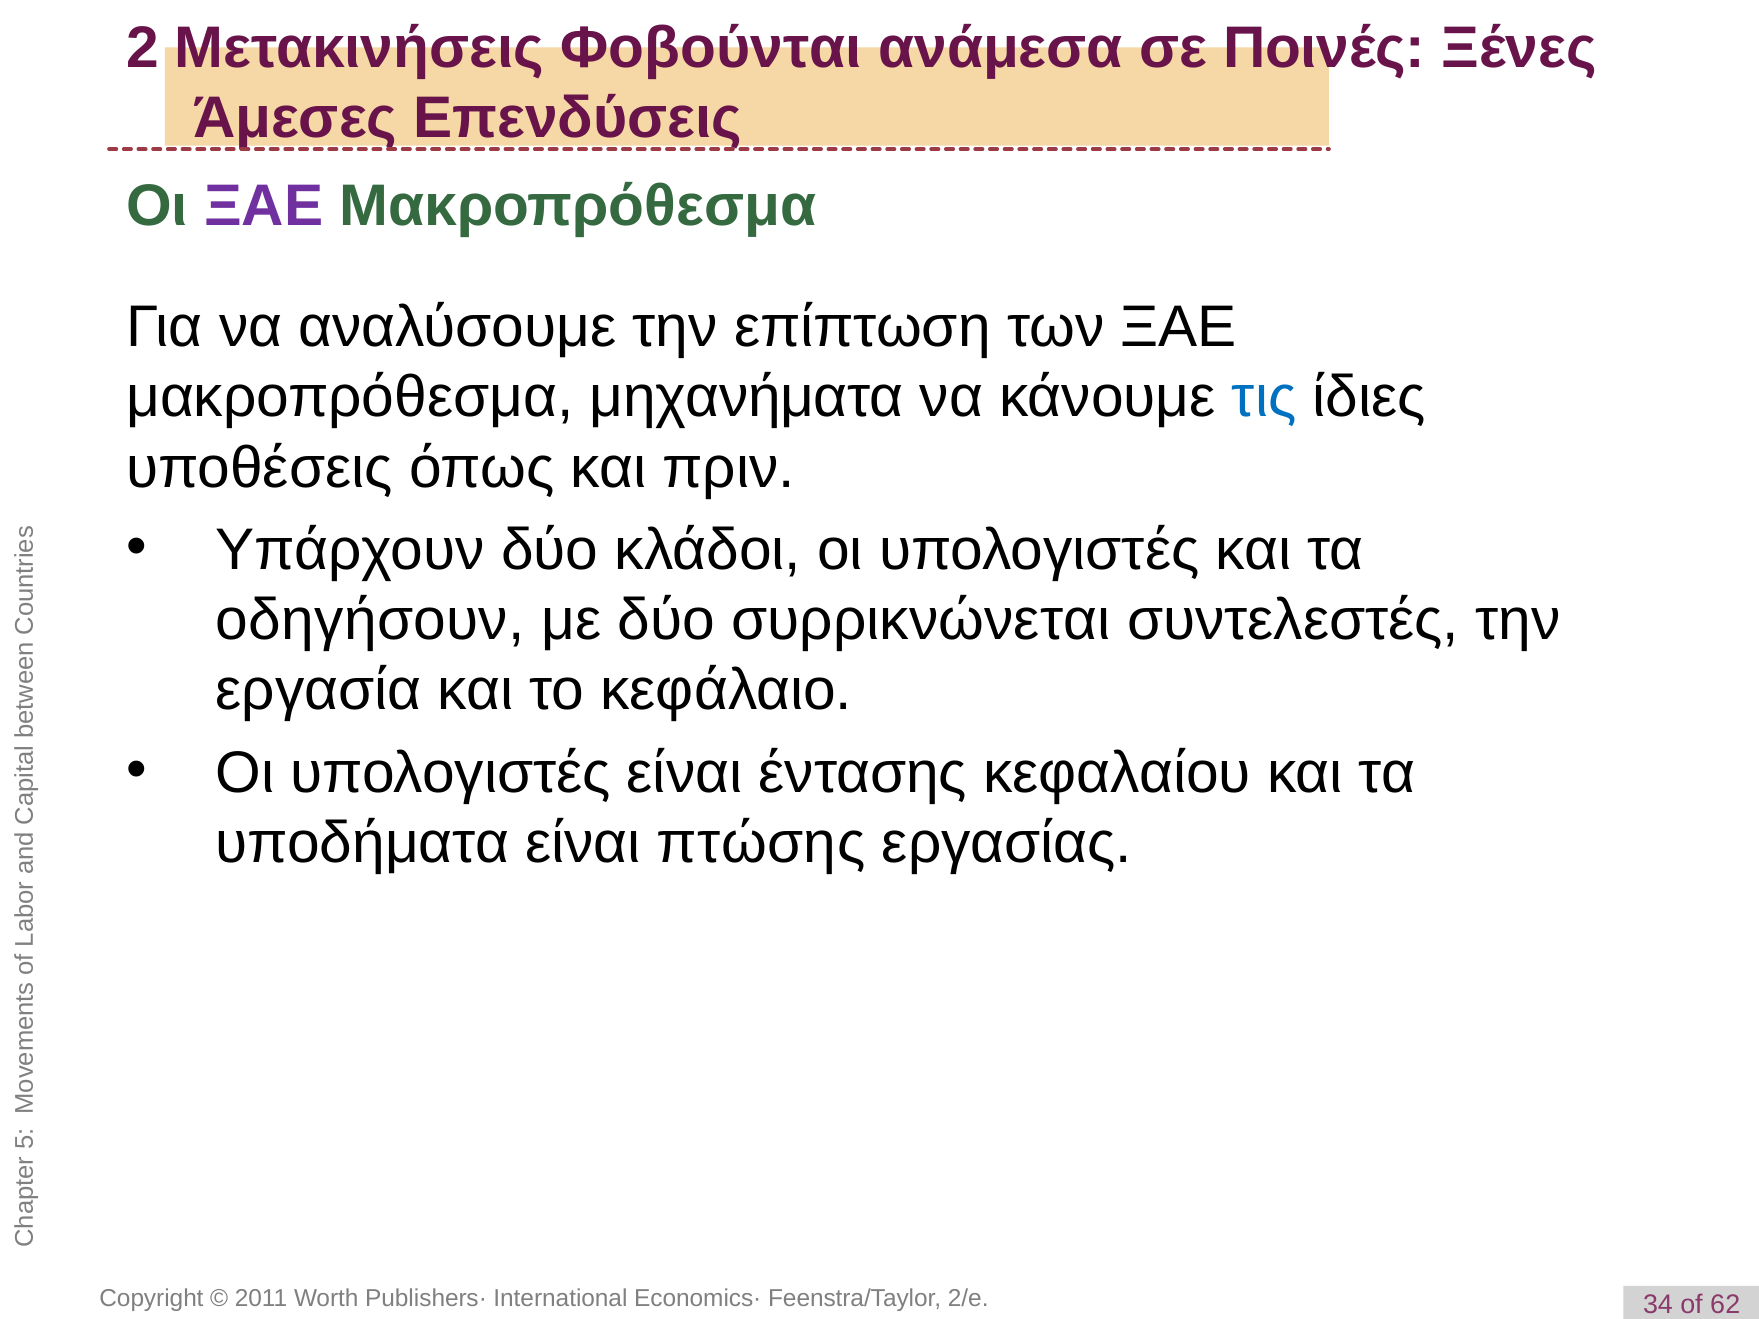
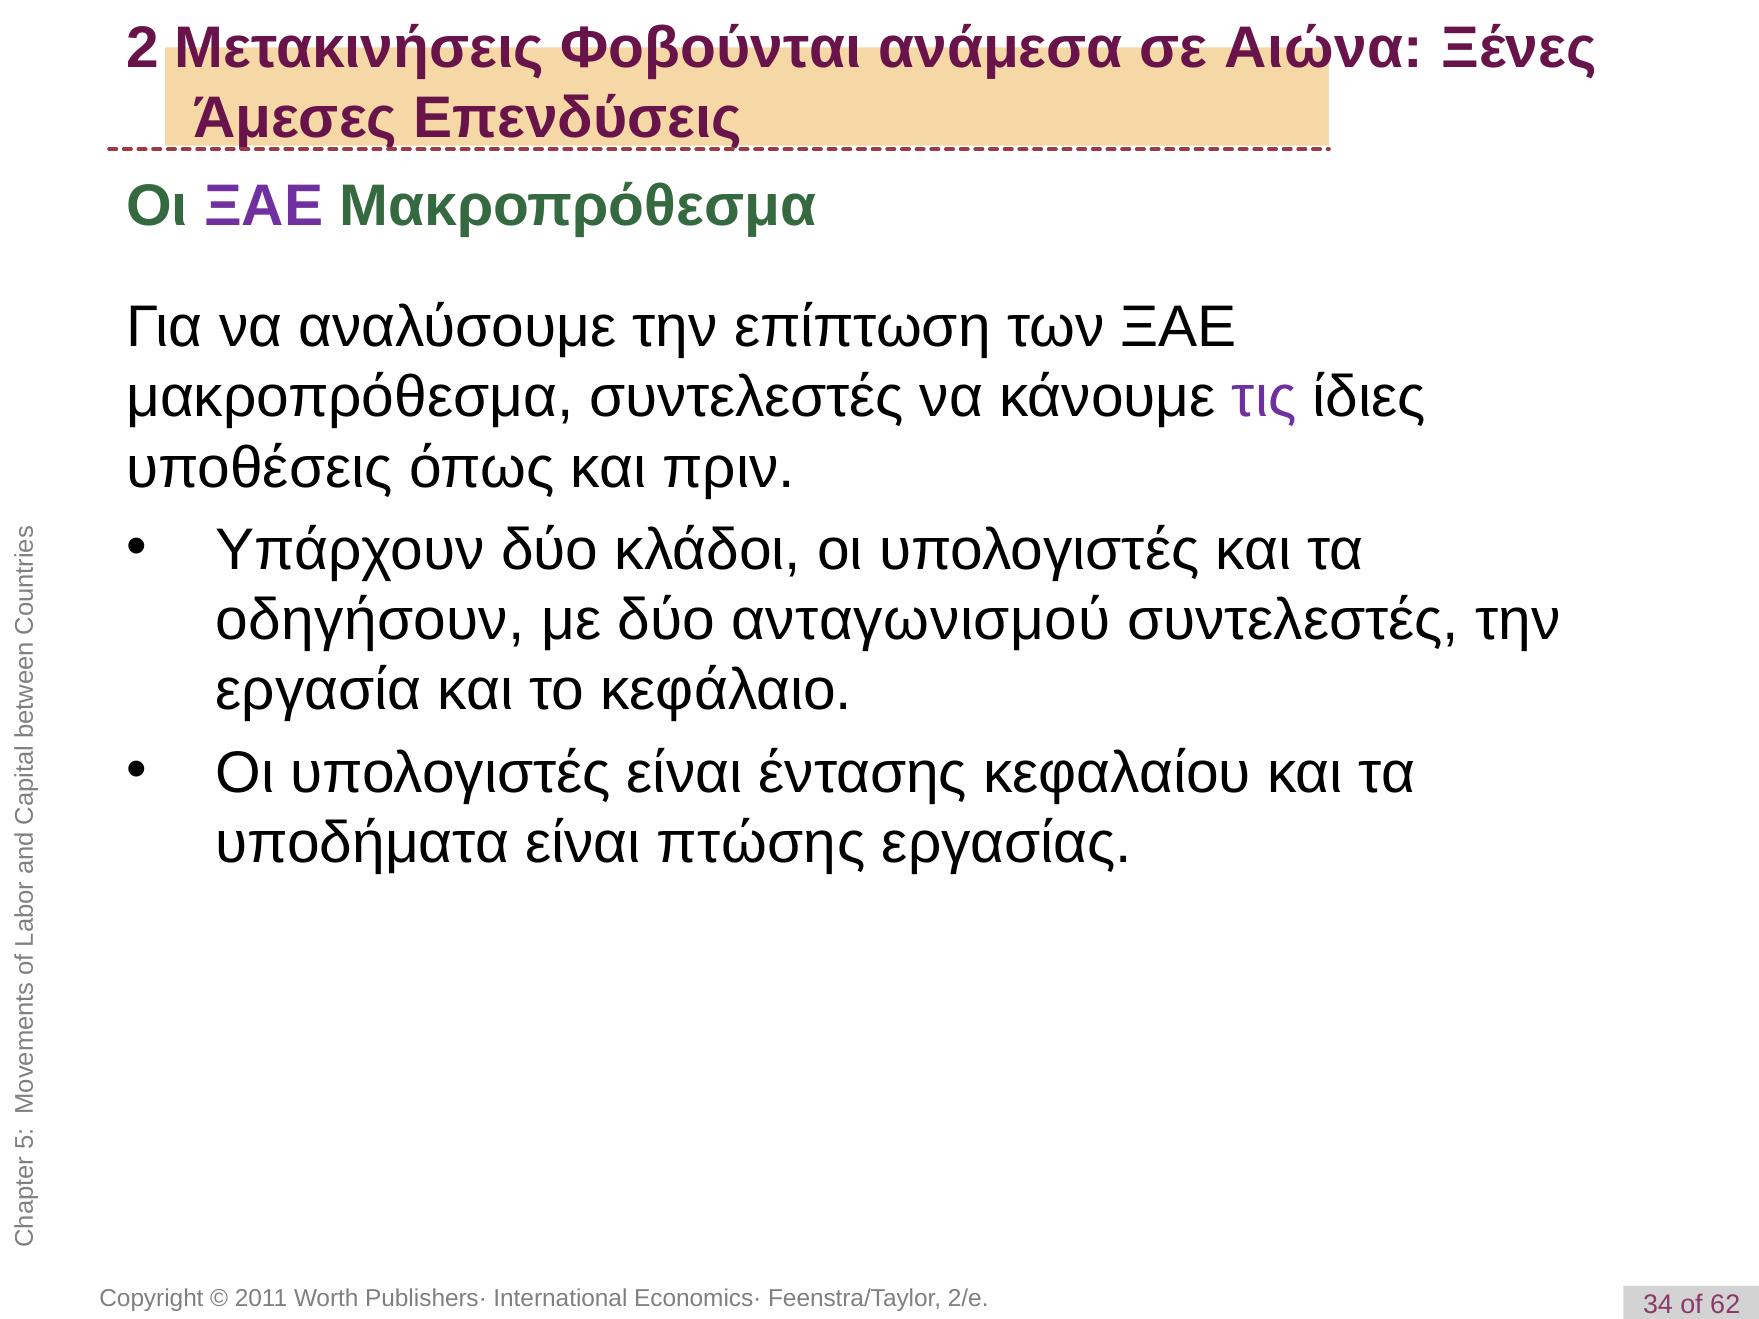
Ποινές: Ποινές -> Αιώνα
μακροπρόθεσμα μηχανήματα: μηχανήματα -> συντελεστές
τις colour: blue -> purple
συρρικνώνεται: συρρικνώνεται -> ανταγωνισμού
